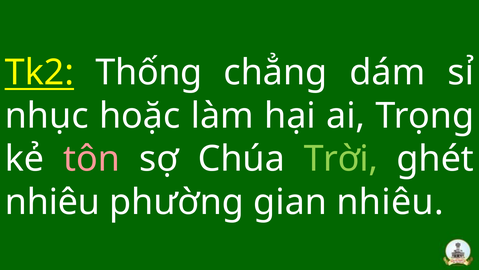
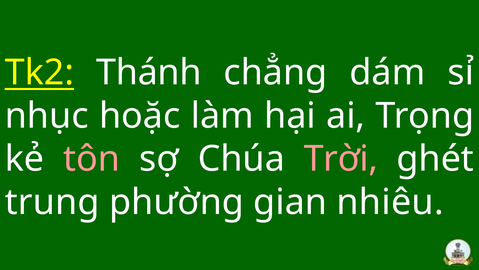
Thống: Thống -> Thánh
Trời colour: light green -> pink
nhiêu at (52, 202): nhiêu -> trung
